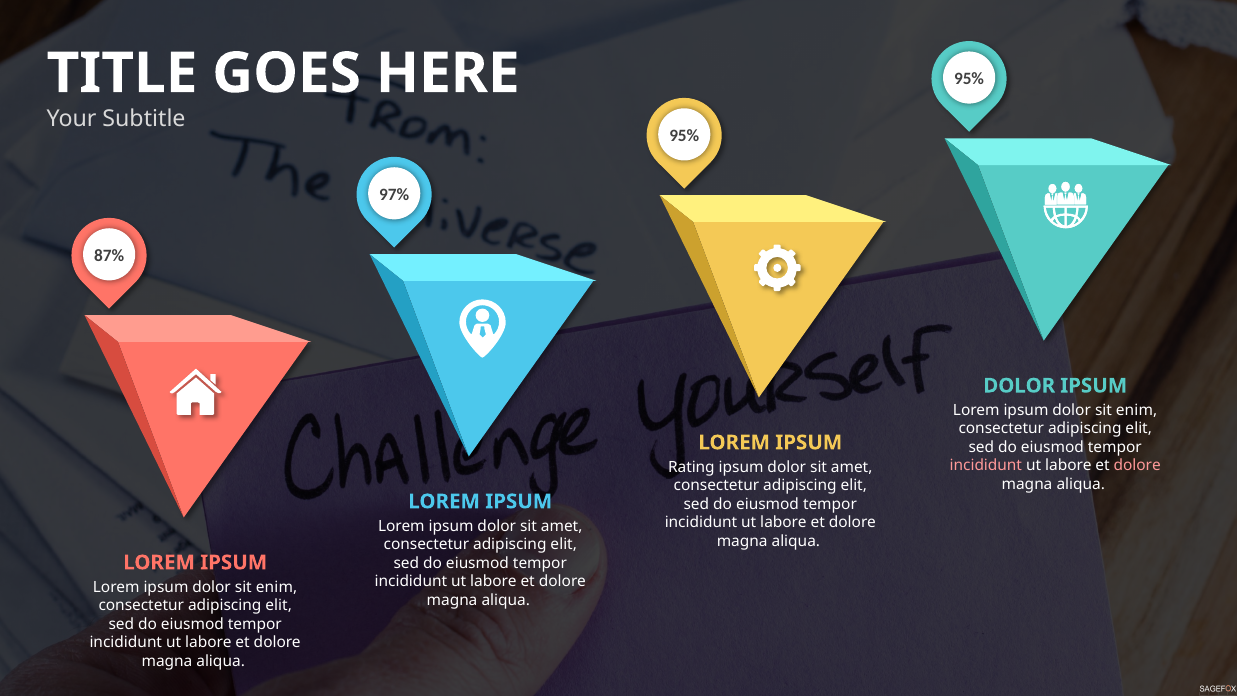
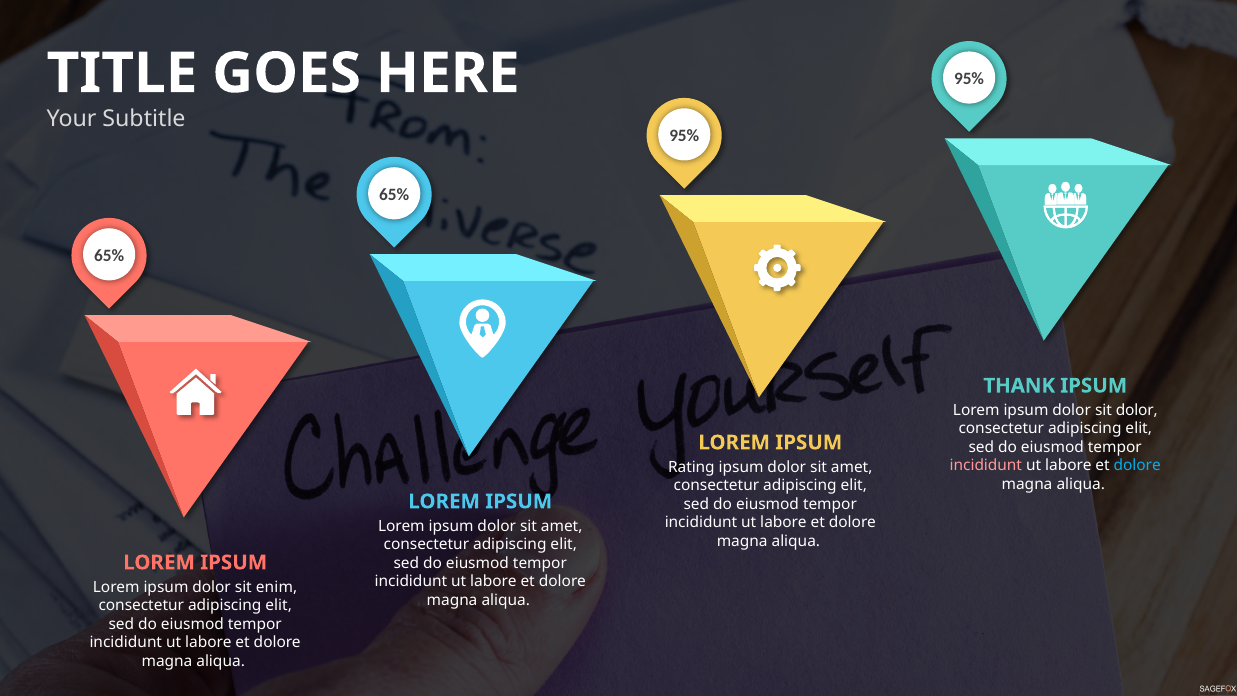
97% at (394, 194): 97% -> 65%
87% at (109, 255): 87% -> 65%
DOLOR at (1019, 386): DOLOR -> THANK
enim at (1137, 410): enim -> dolor
dolore at (1137, 466) colour: pink -> light blue
